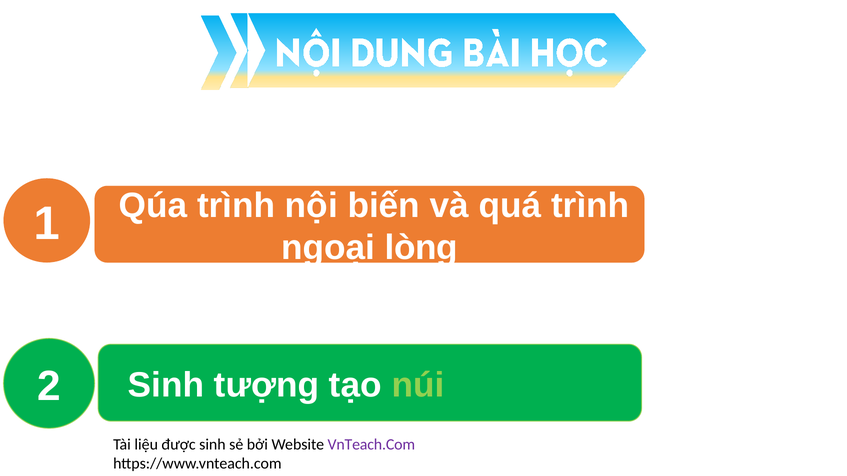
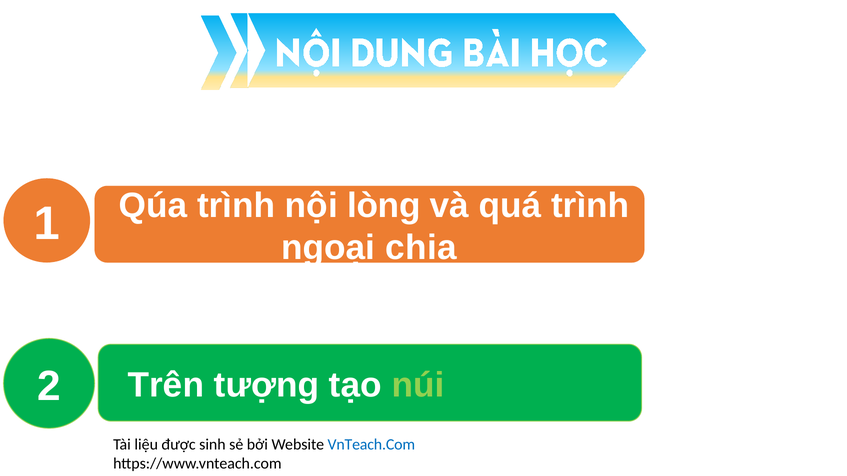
biến: biến -> lòng
lòng: lòng -> chia
2 Sinh: Sinh -> Trên
VnTeach.Com colour: purple -> blue
